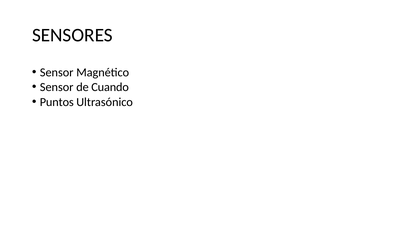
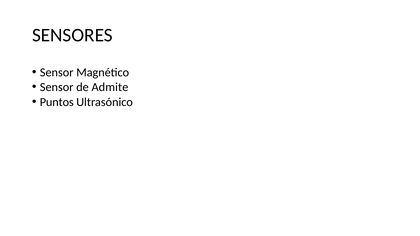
Cuando: Cuando -> Admite
